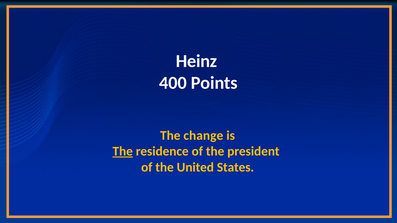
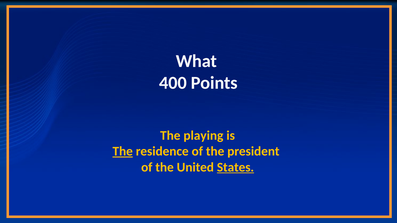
Heinz: Heinz -> What
change: change -> playing
States underline: none -> present
